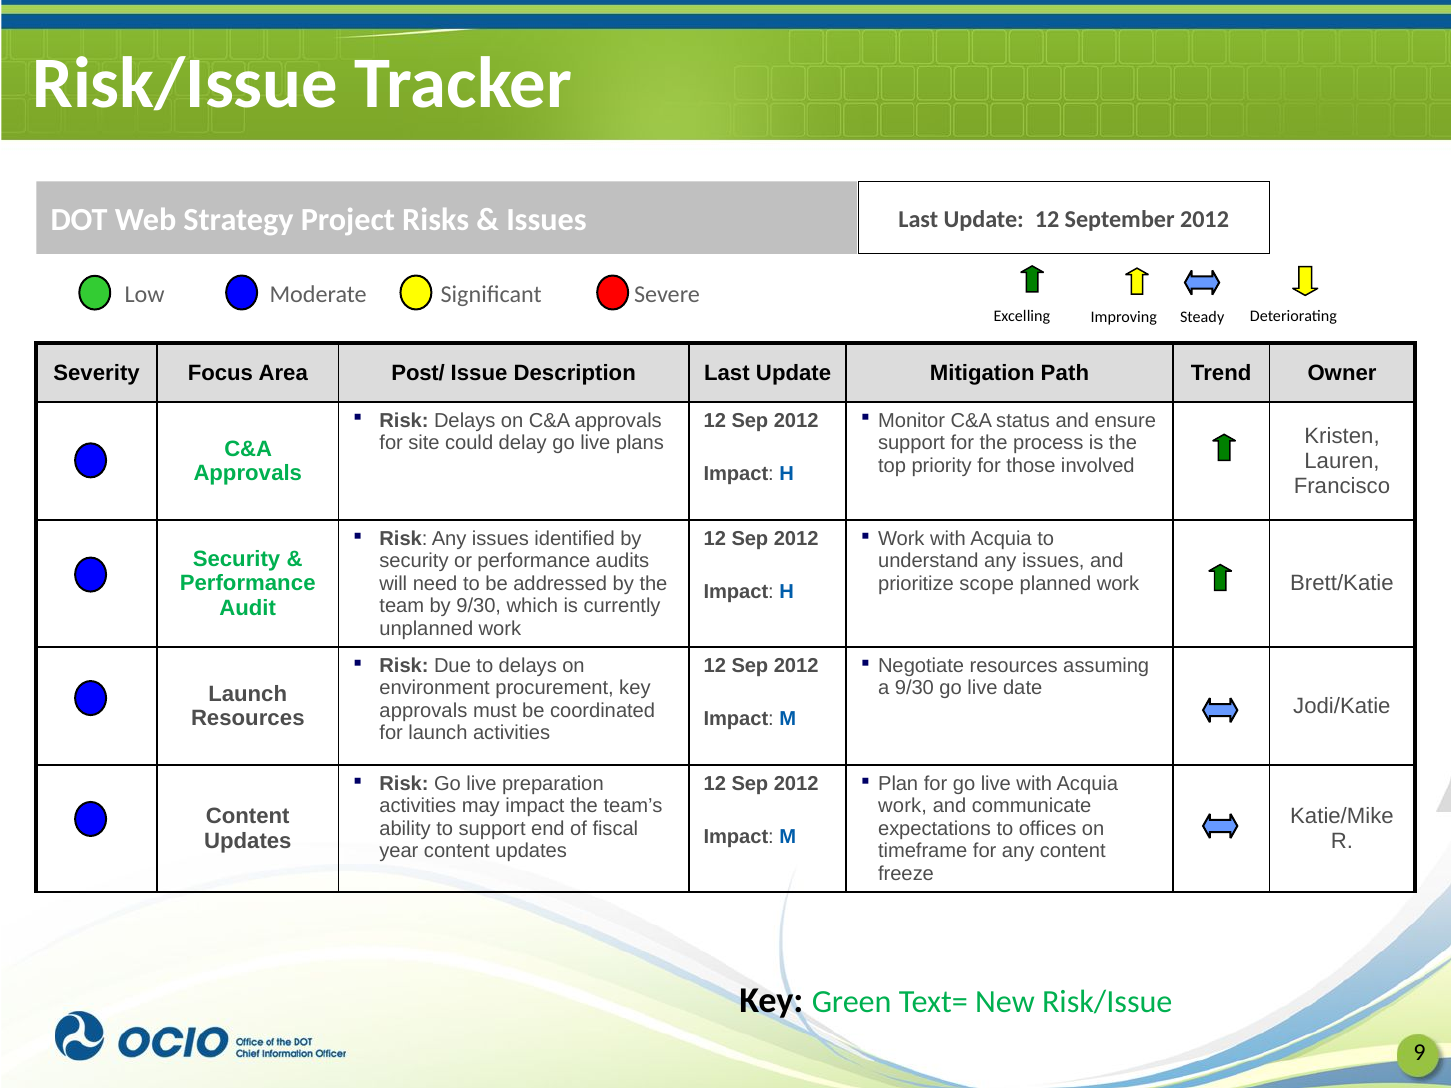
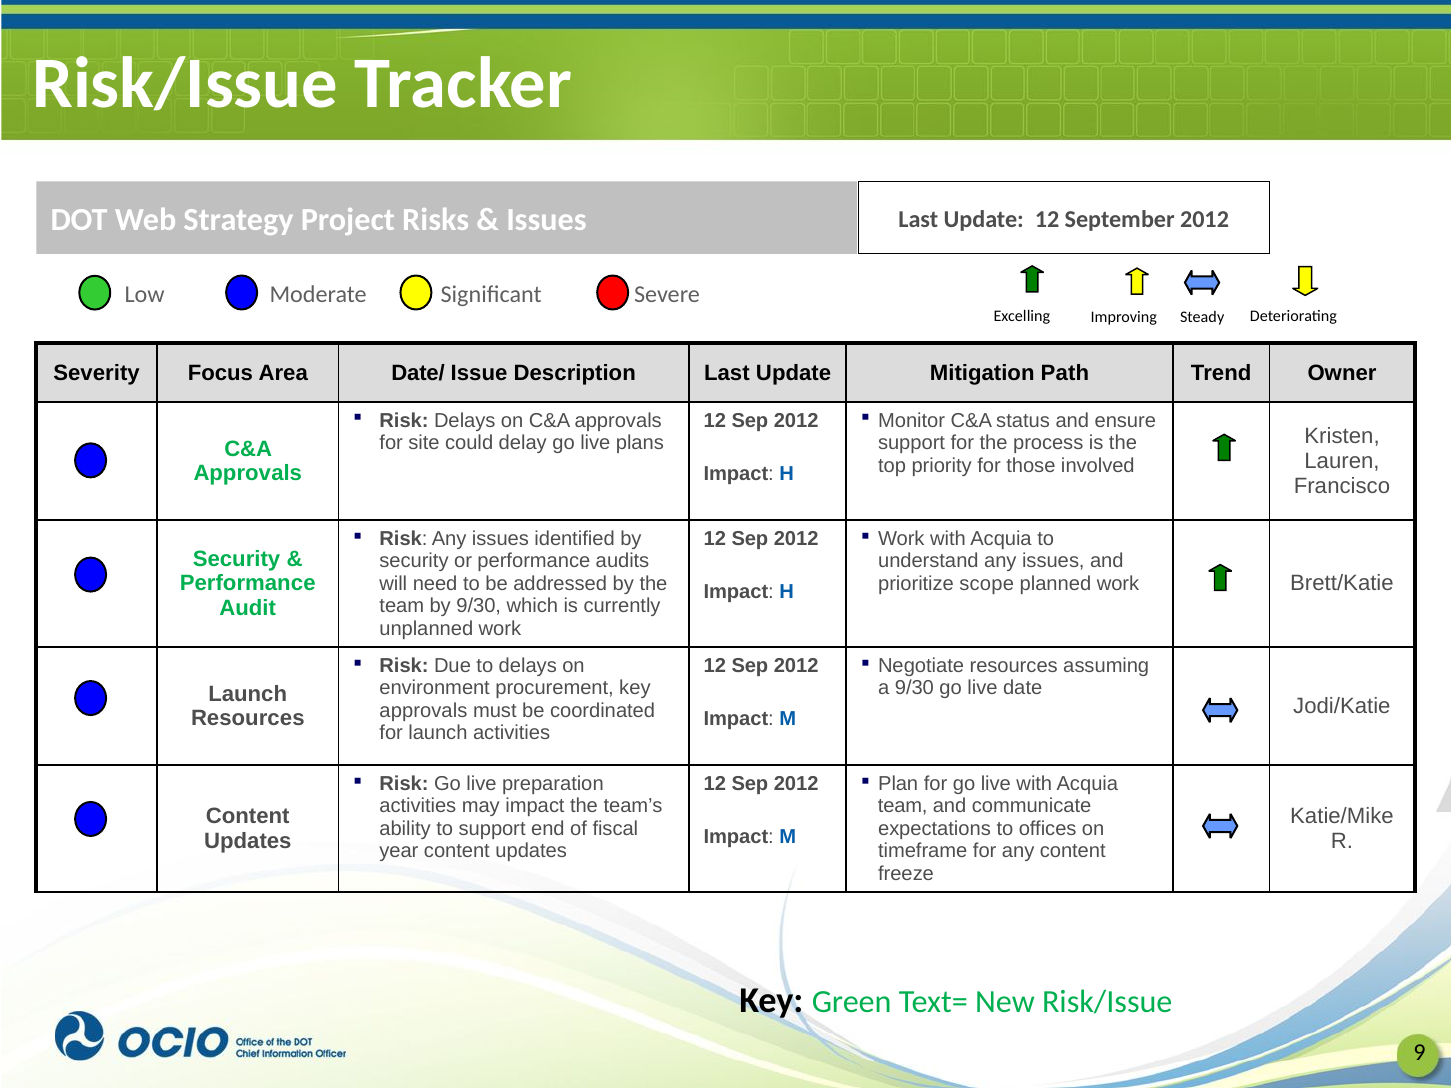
Post/: Post/ -> Date/
work at (903, 806): work -> team
